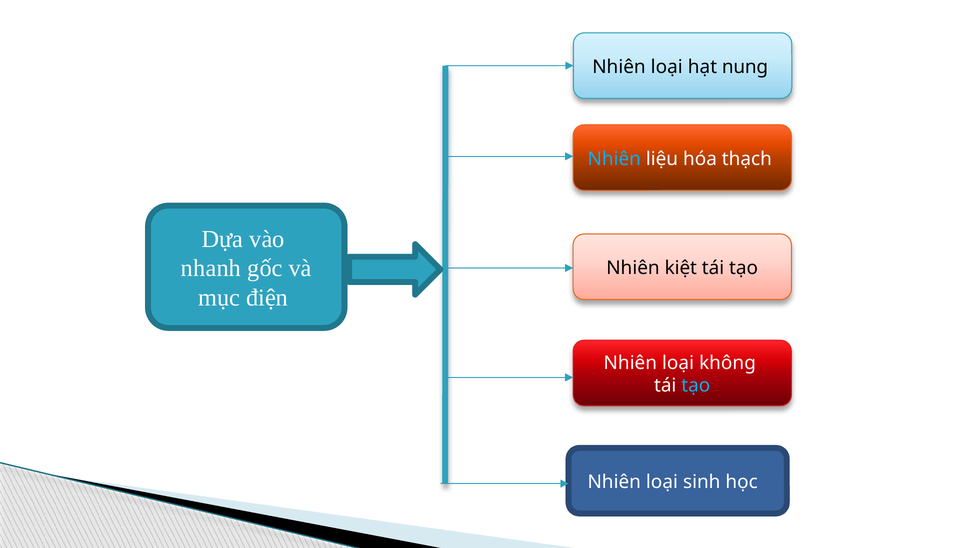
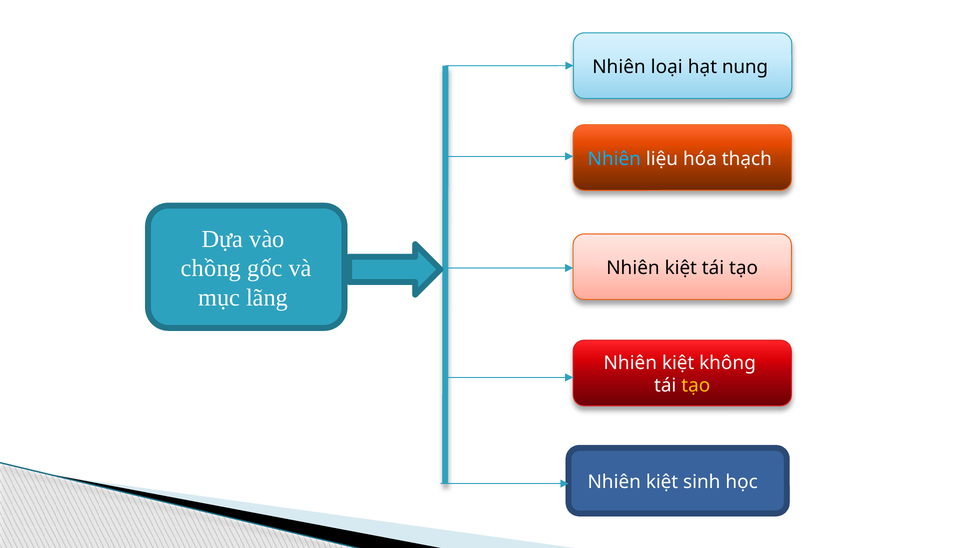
nhanh: nhanh -> chồng
điện: điện -> lãng
loại at (678, 363): loại -> kiệt
tạo at (696, 386) colour: light blue -> yellow
loại at (662, 482): loại -> kiệt
